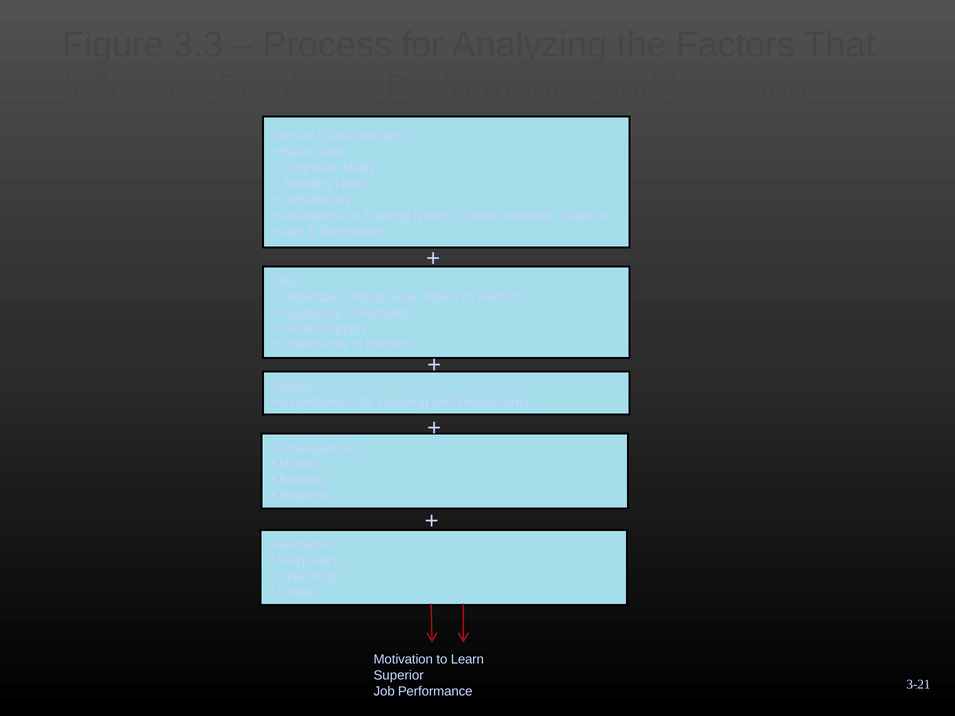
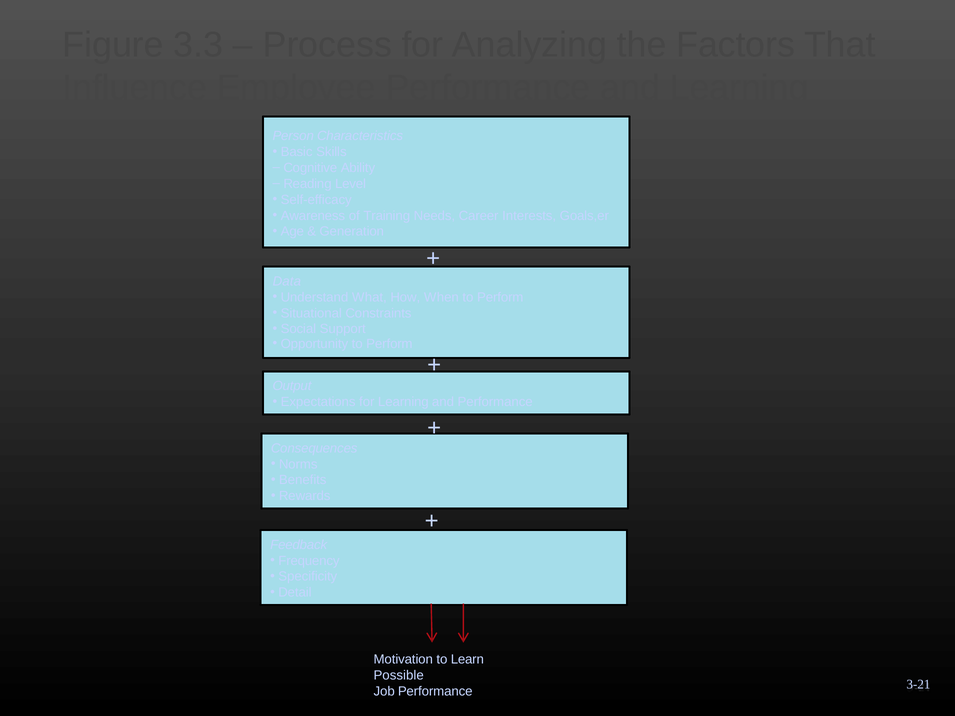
Superior: Superior -> Possible
